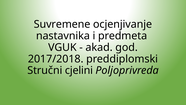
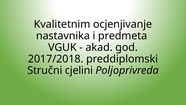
Suvremene: Suvremene -> Kvalitetnim
